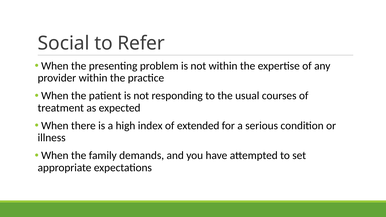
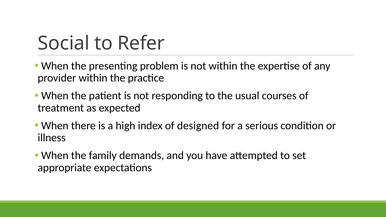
extended: extended -> designed
